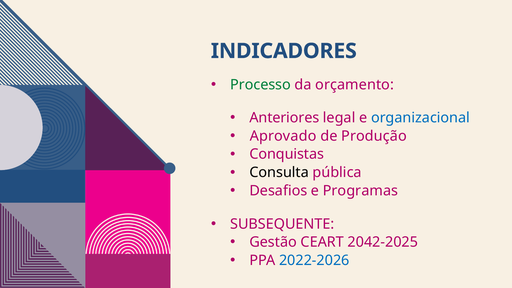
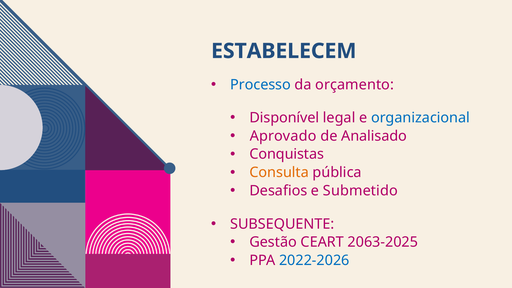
INDICADORES: INDICADORES -> ESTABELECEM
Processo colour: green -> blue
Anteriores: Anteriores -> Disponível
Produção: Produção -> Analisado
Consulta colour: black -> orange
Programas: Programas -> Submetido
2042-2025: 2042-2025 -> 2063-2025
